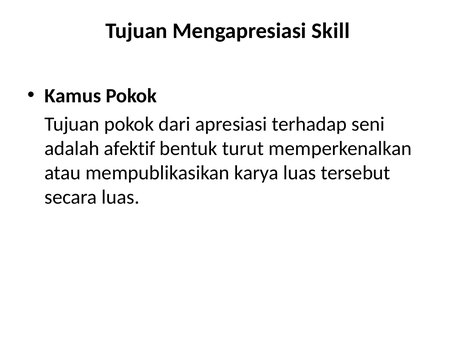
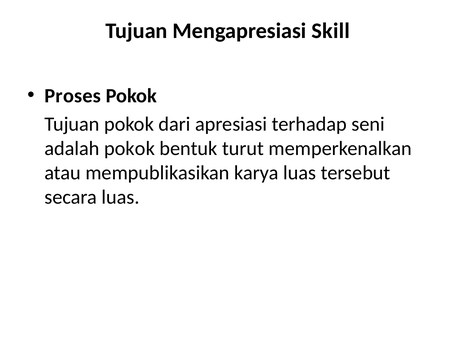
Kamus: Kamus -> Proses
adalah afektif: afektif -> pokok
